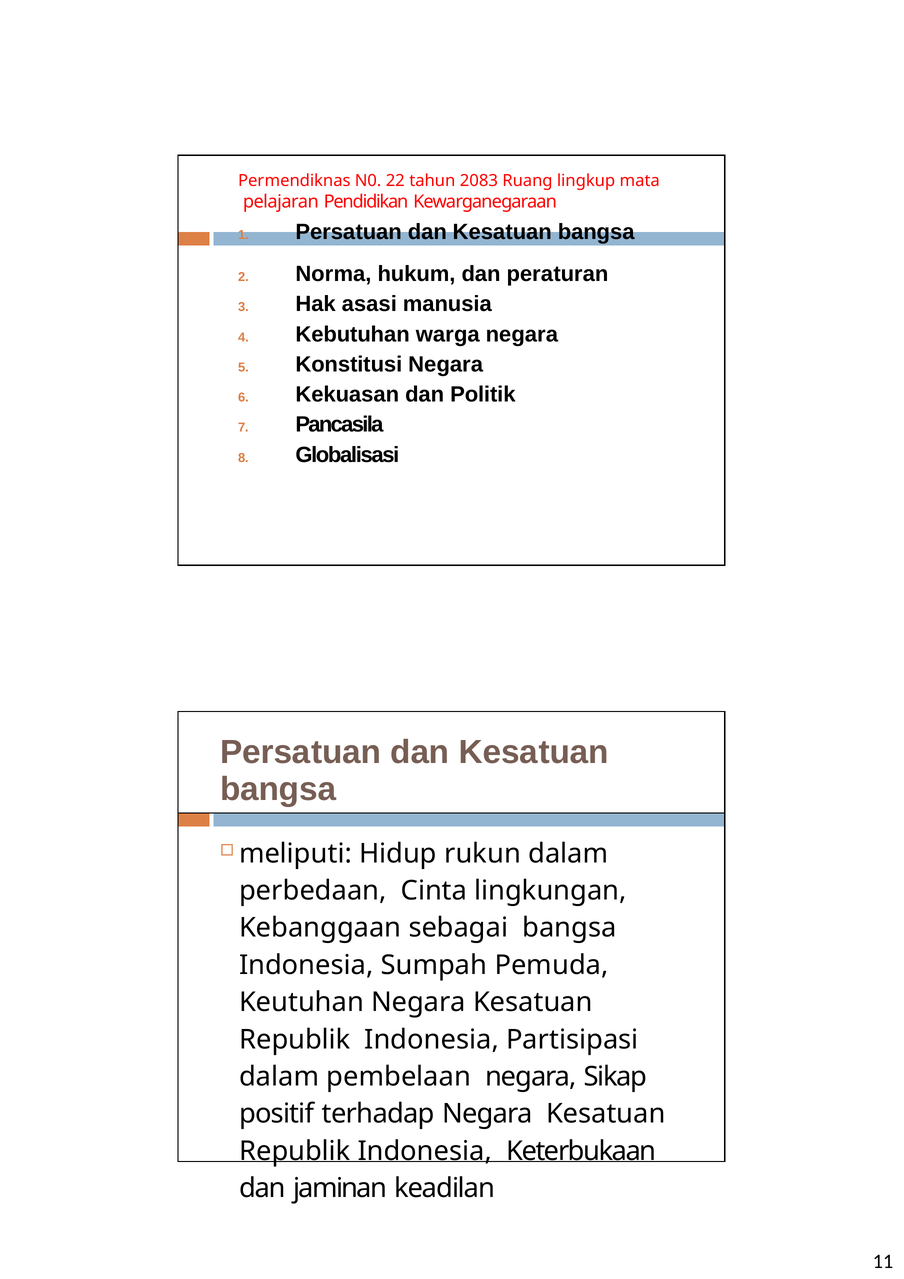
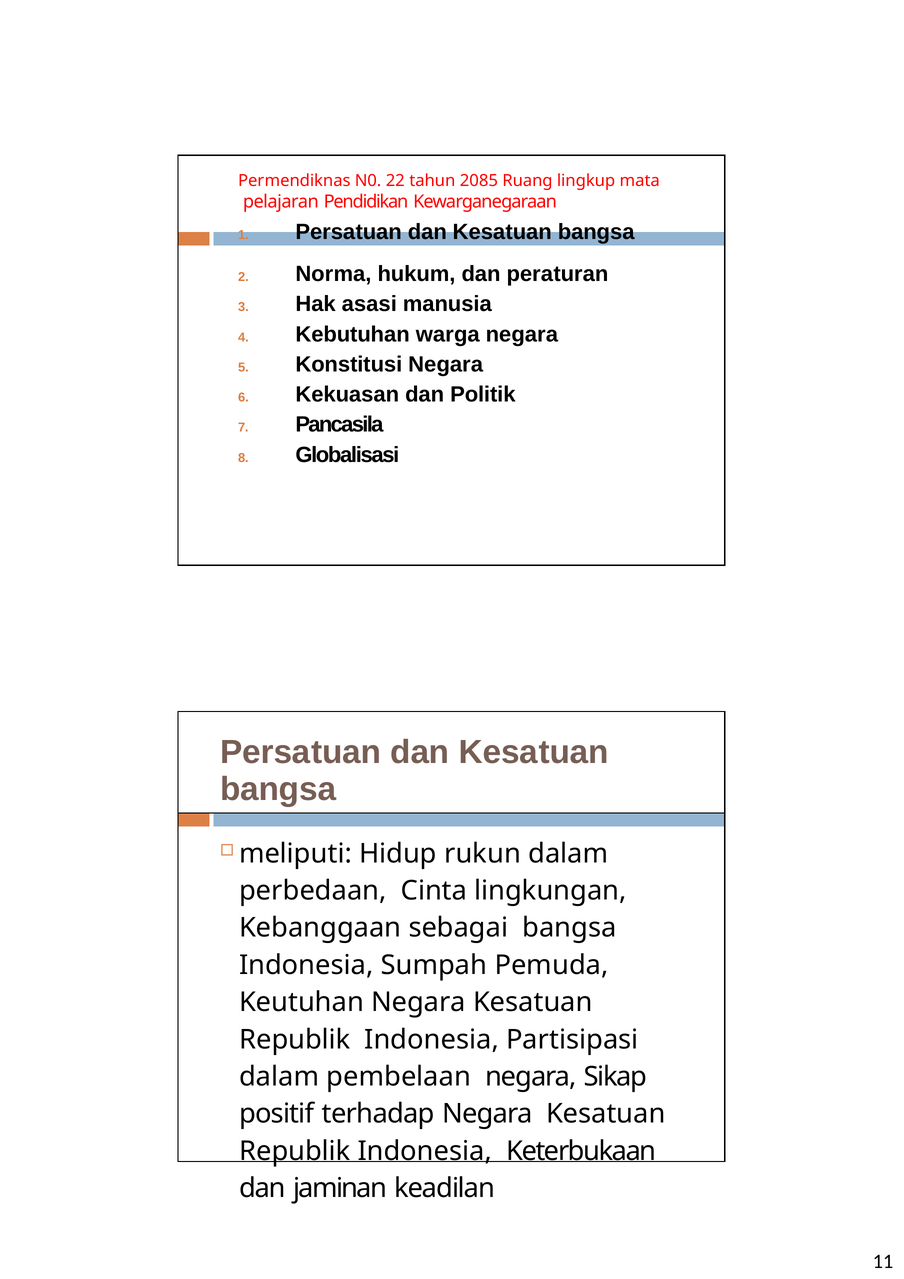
2083: 2083 -> 2085
